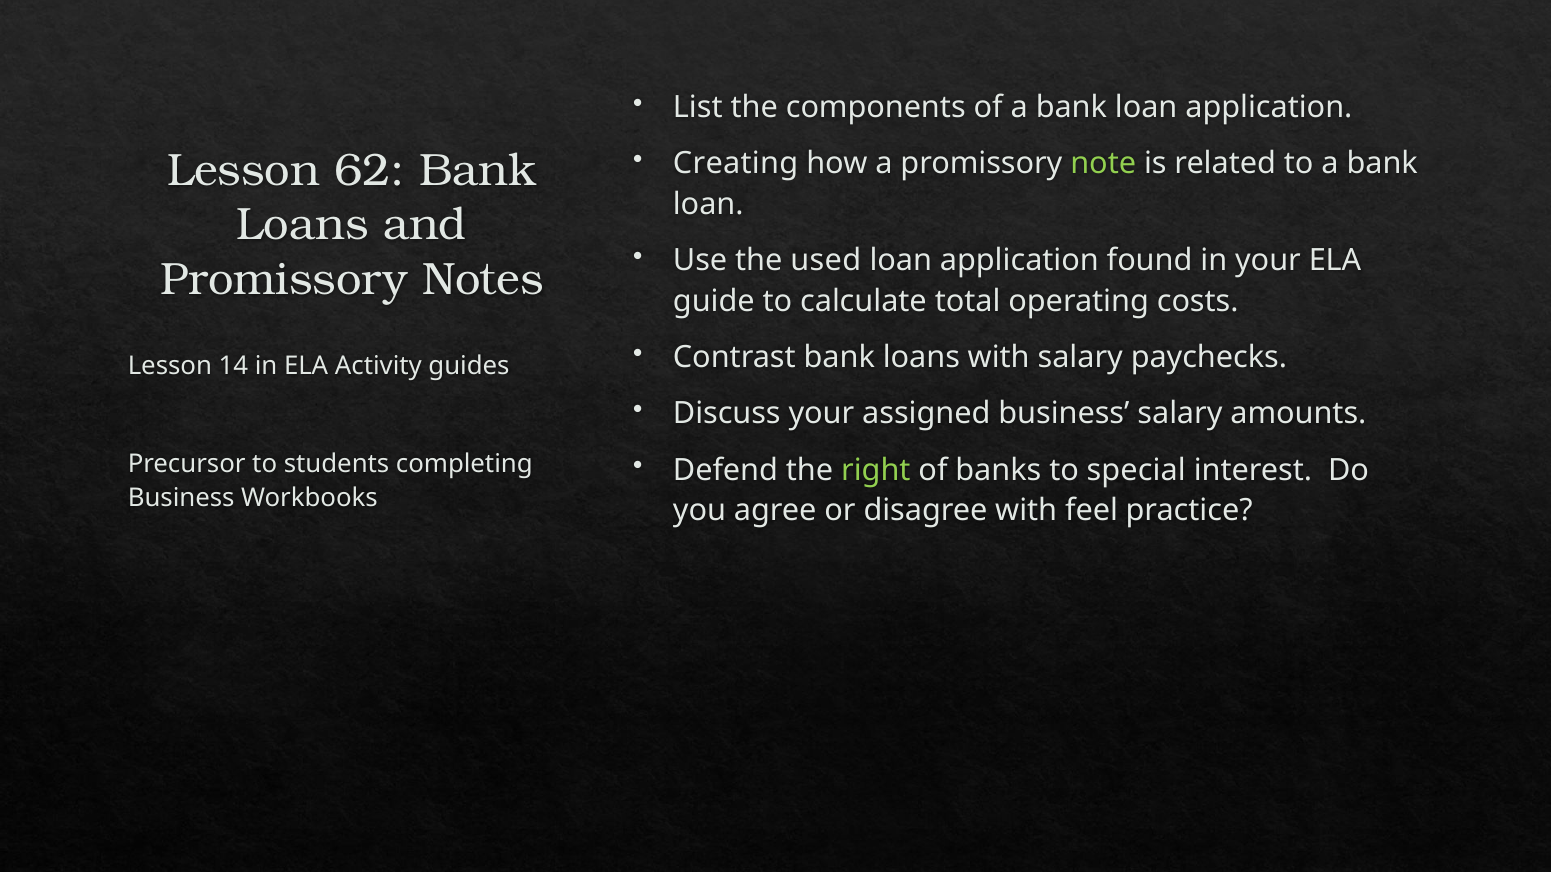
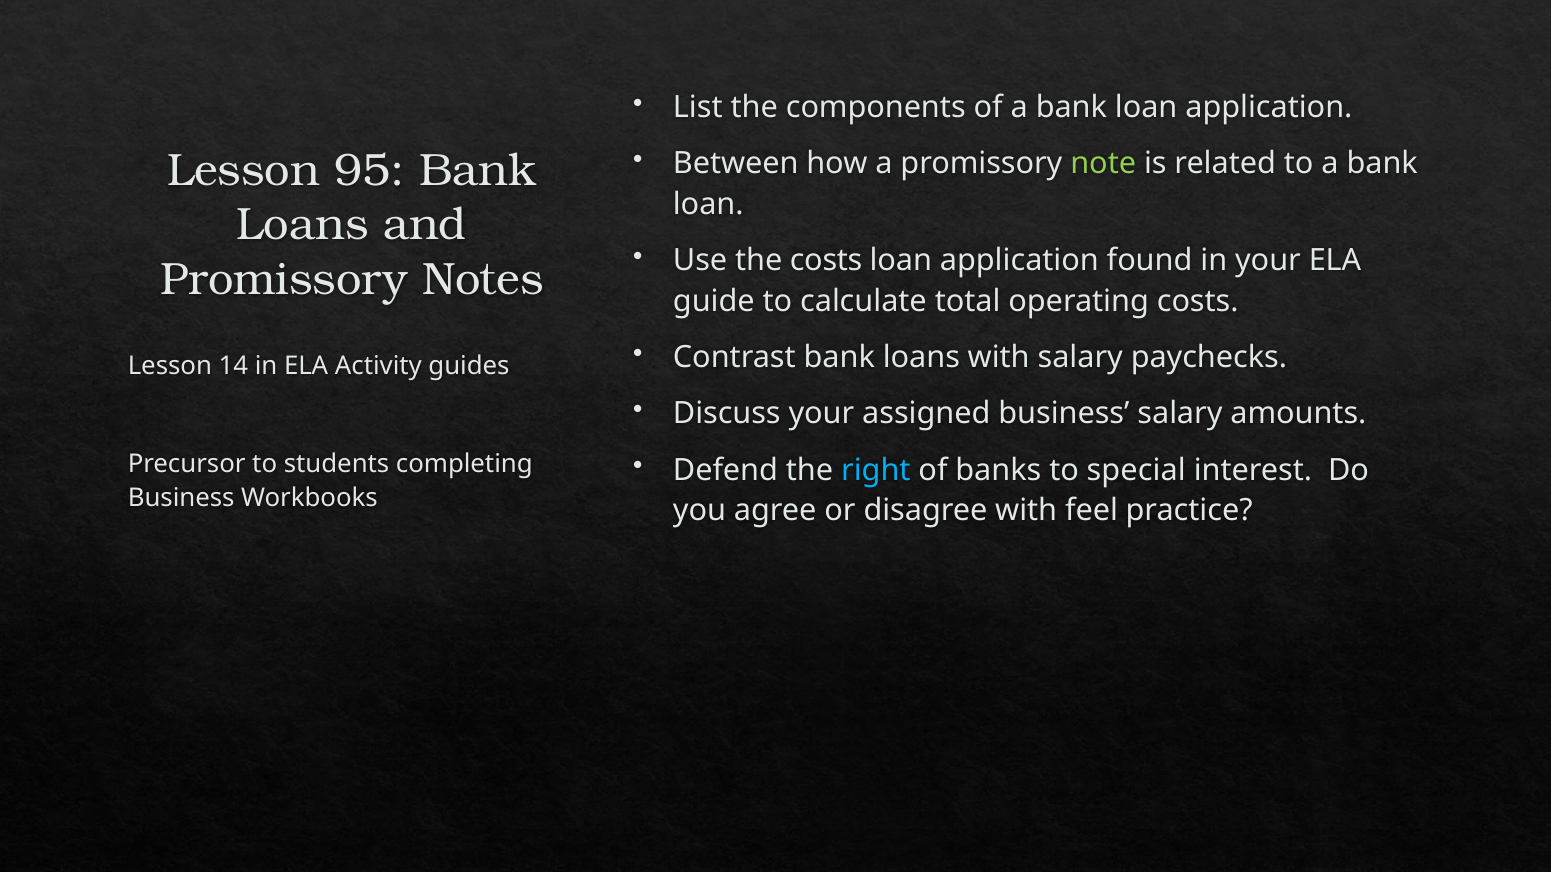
Creating: Creating -> Between
62: 62 -> 95
the used: used -> costs
right colour: light green -> light blue
